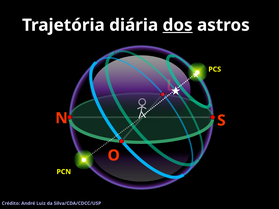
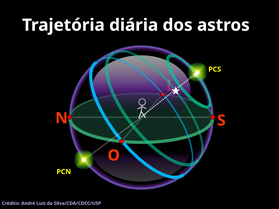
dos underline: present -> none
